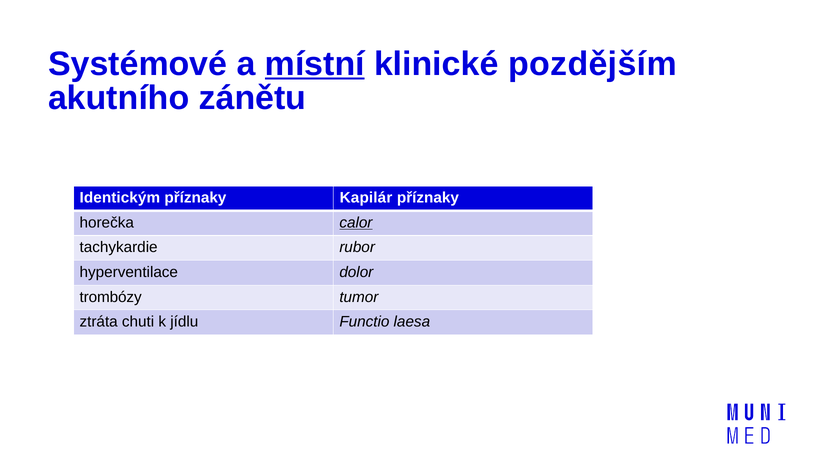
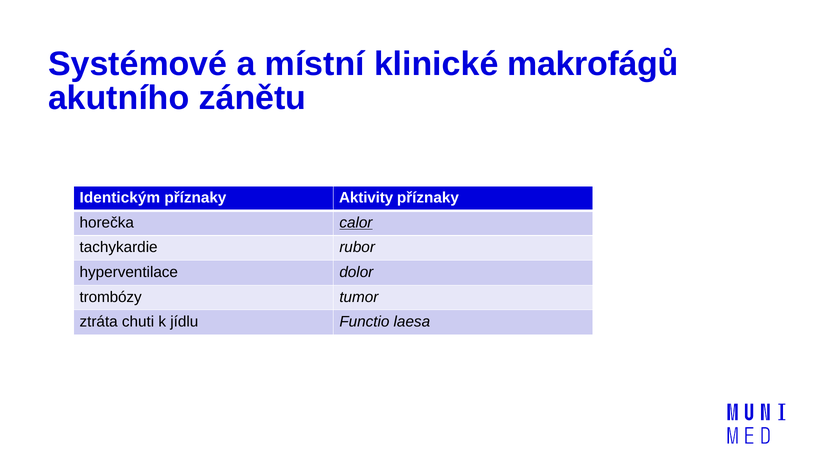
místní underline: present -> none
pozdějším: pozdějším -> makrofágů
Kapilár: Kapilár -> Aktivity
